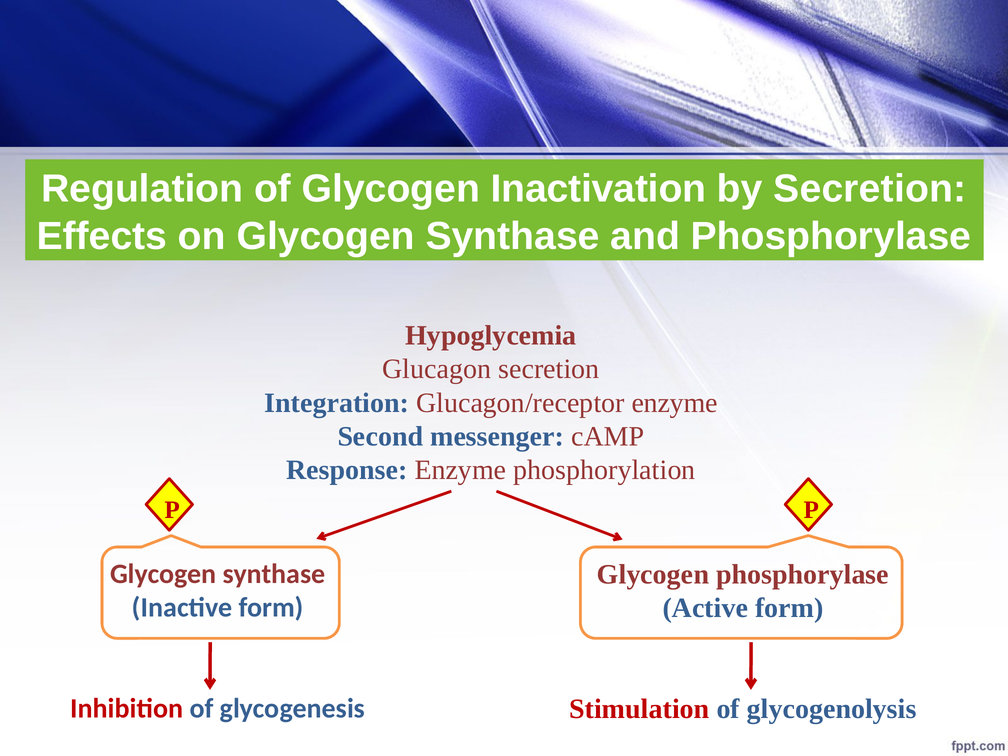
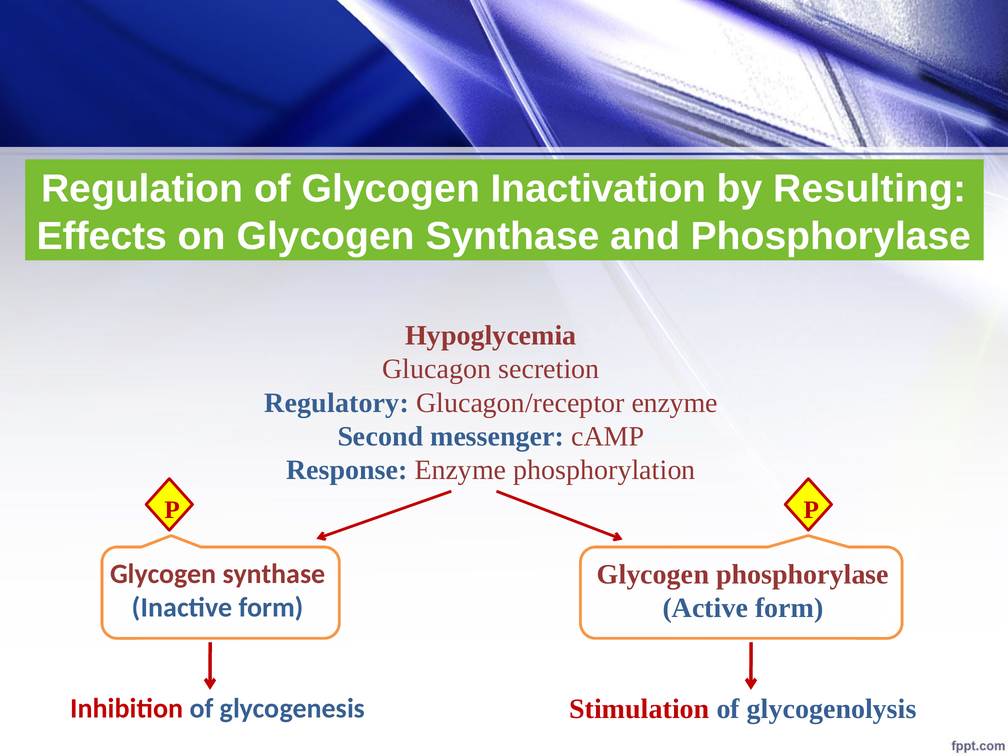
by Secretion: Secretion -> Resulting
Integration: Integration -> Regulatory
